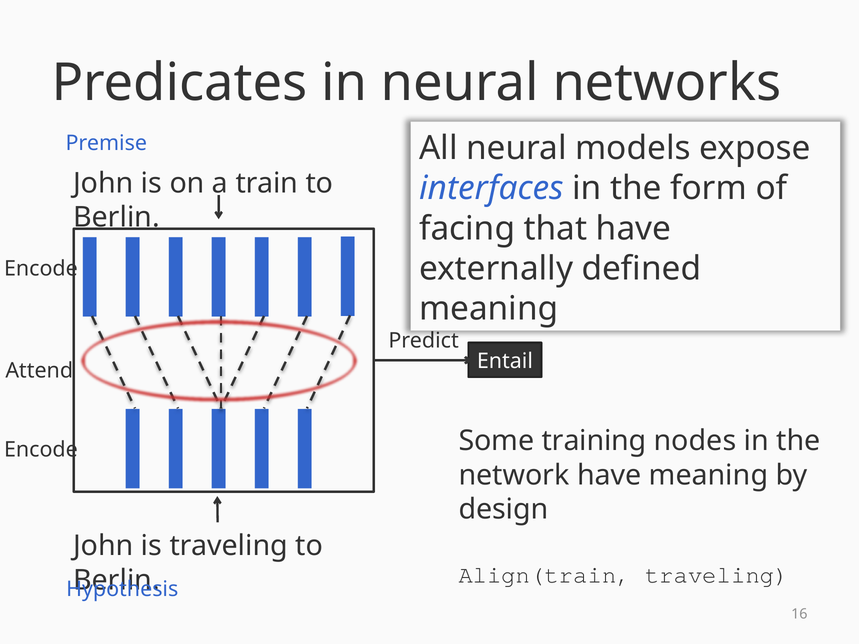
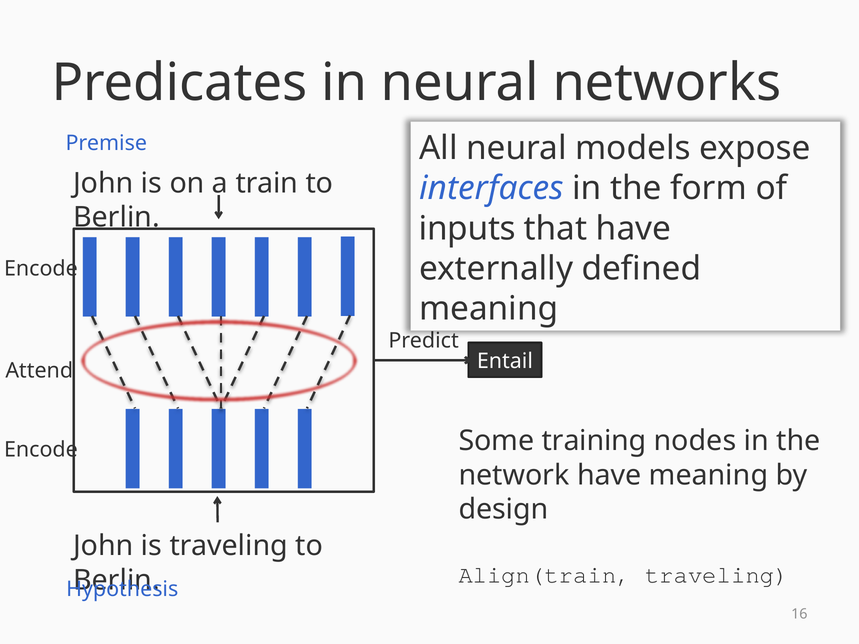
facing: facing -> inputs
